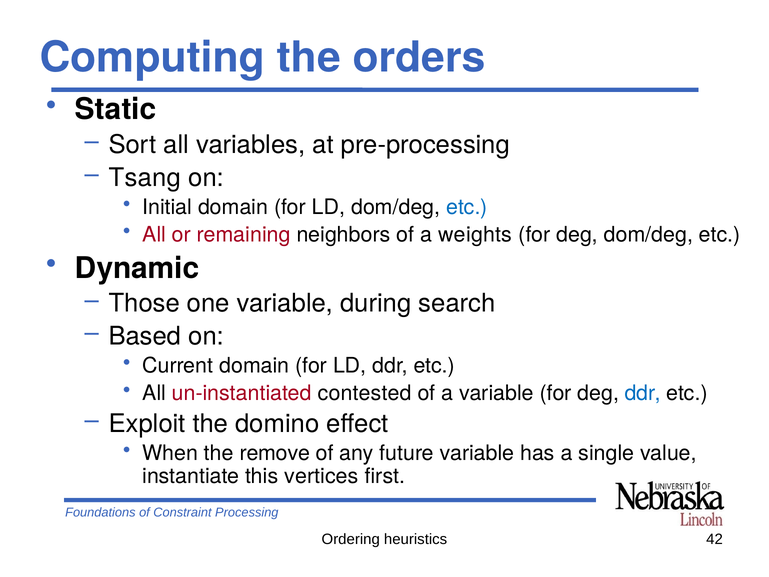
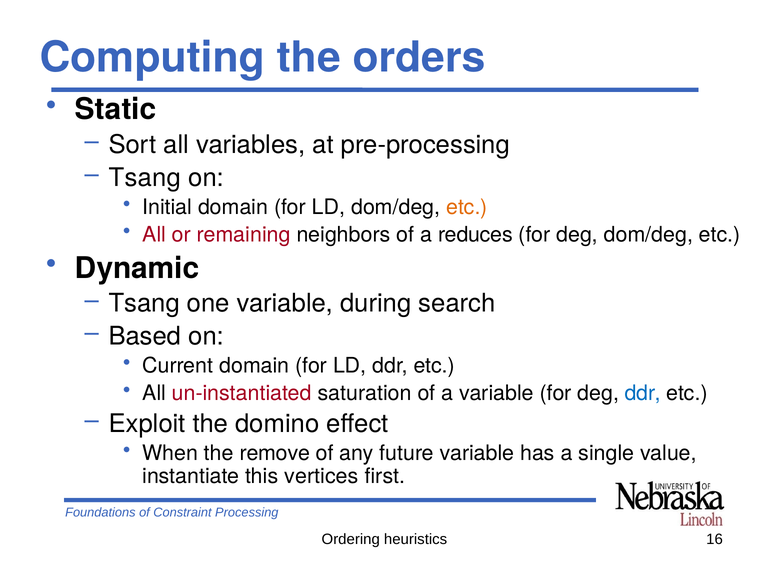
etc at (467, 207) colour: blue -> orange
weights: weights -> reduces
Those at (144, 303): Those -> Tsang
contested: contested -> saturation
42: 42 -> 16
